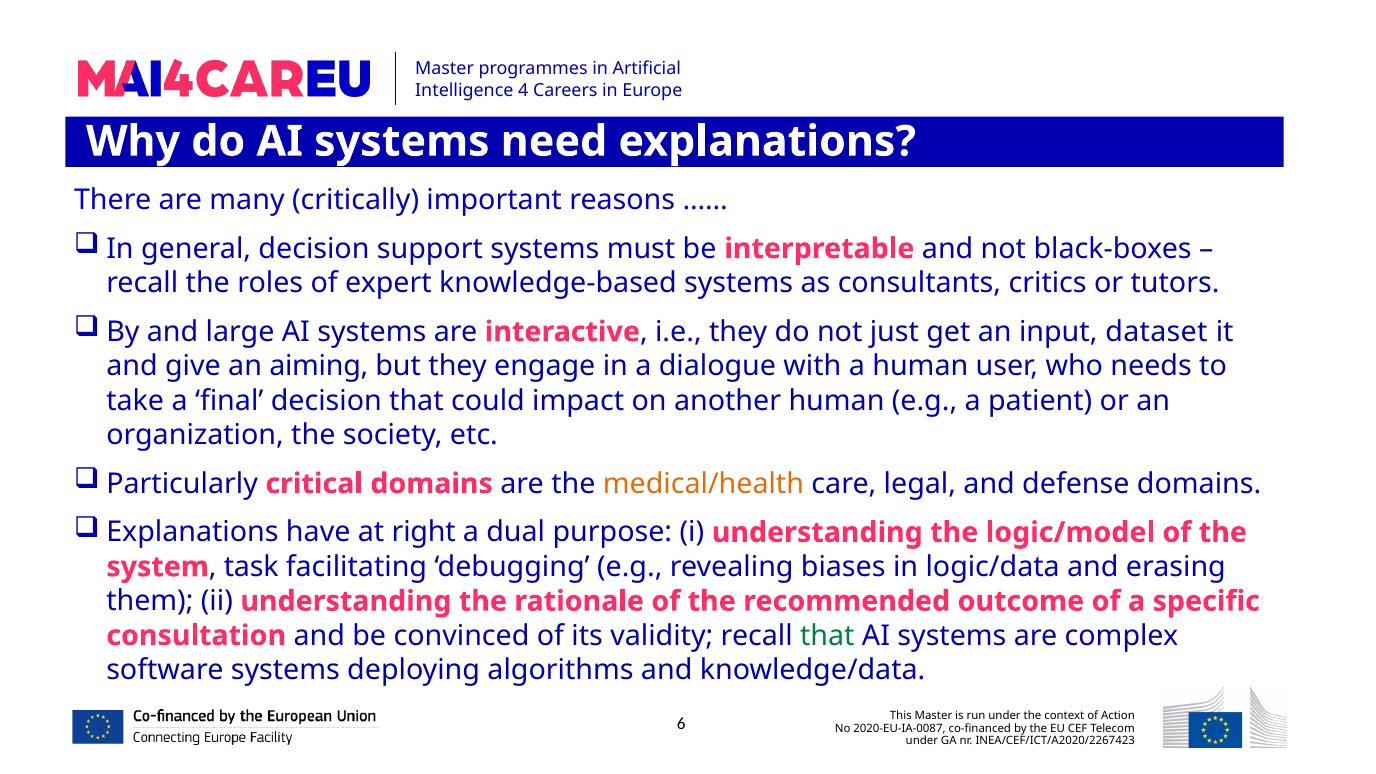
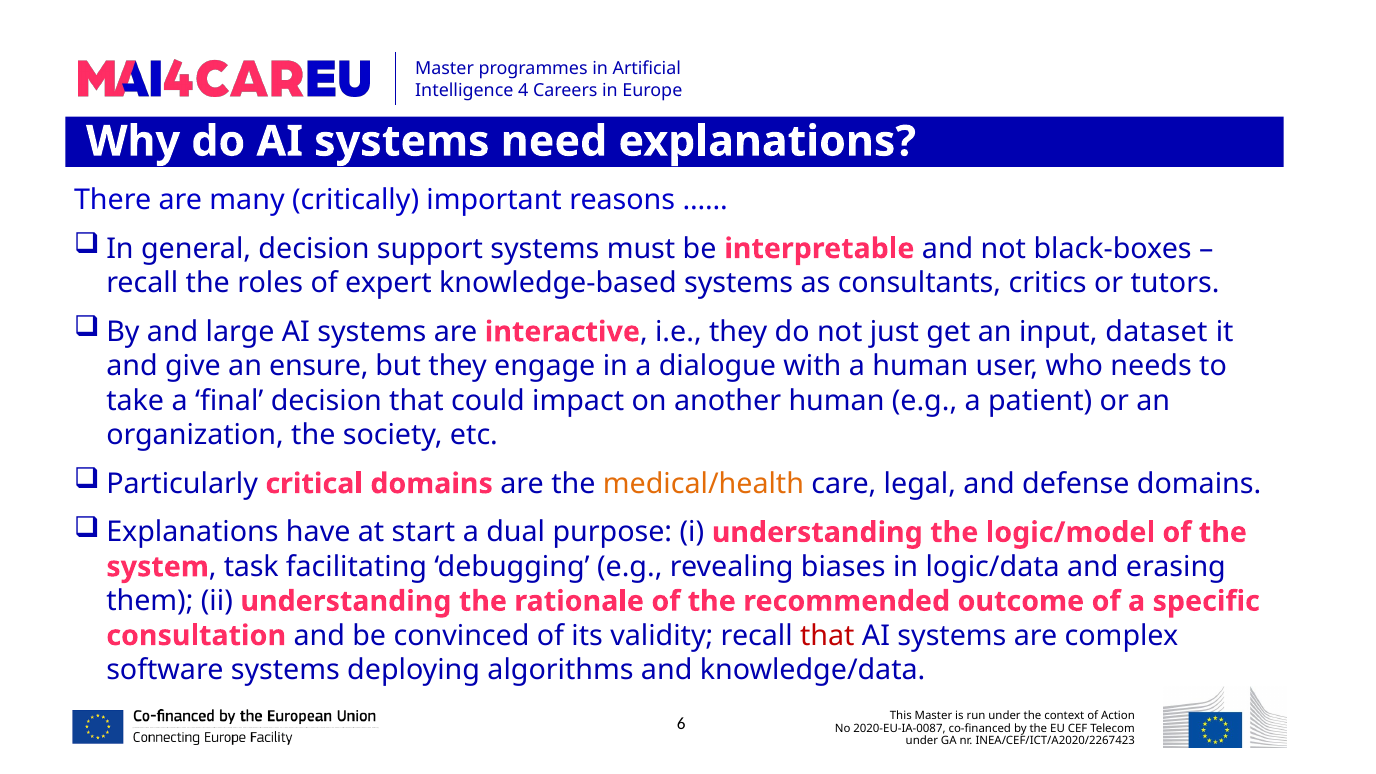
aiming: aiming -> ensure
right: right -> start
that at (827, 636) colour: green -> red
